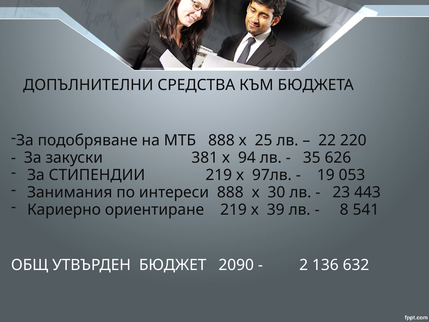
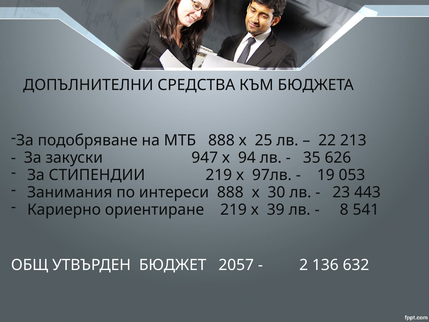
220: 220 -> 213
381: 381 -> 947
2090: 2090 -> 2057
